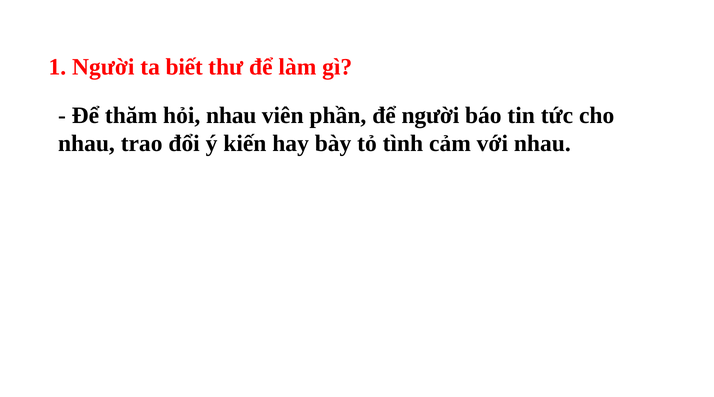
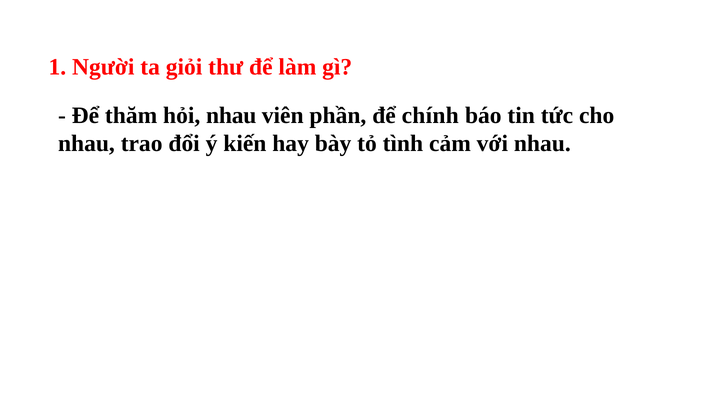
biết: biết -> giỏi
để người: người -> chính
